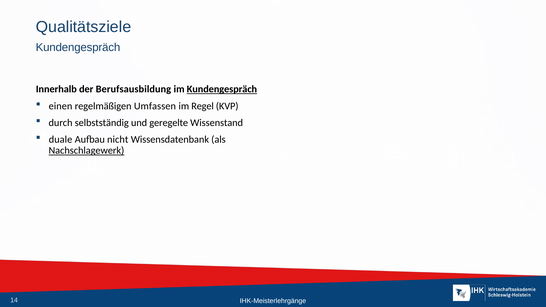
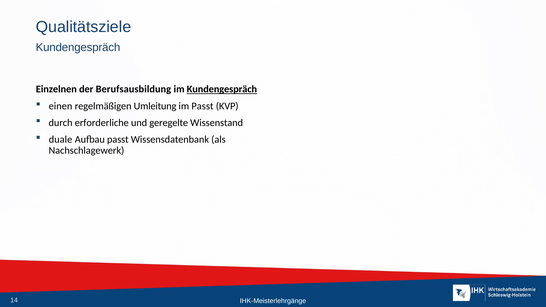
Innerhalb: Innerhalb -> Einzelnen
Umfassen: Umfassen -> Umleitung
im Regel: Regel -> Passt
selbstständig: selbstständig -> erforderliche
Aufbau nicht: nicht -> passt
Nachschlagewerk underline: present -> none
